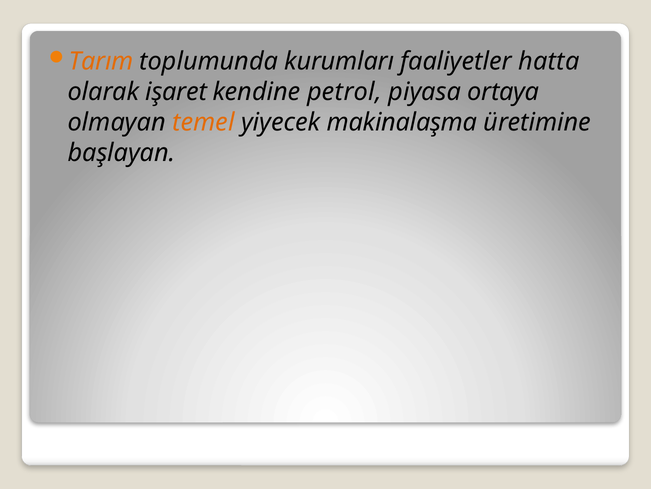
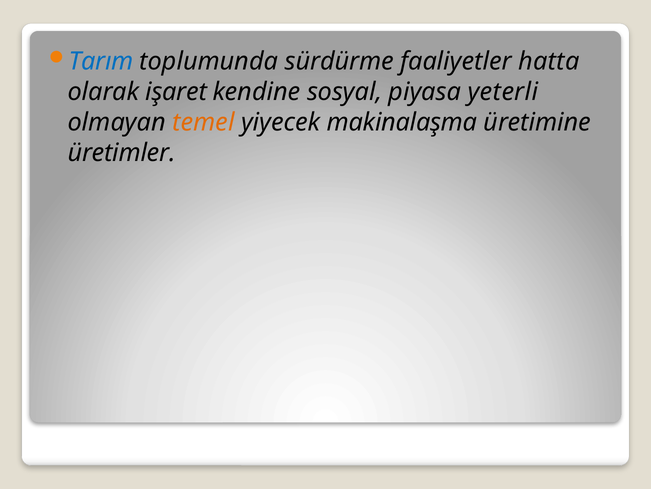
Tarım colour: orange -> blue
kurumları: kurumları -> sürdürme
petrol: petrol -> sosyal
ortaya: ortaya -> yeterli
başlayan: başlayan -> üretimler
